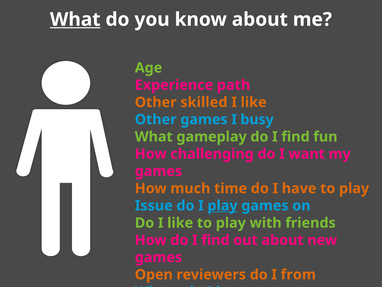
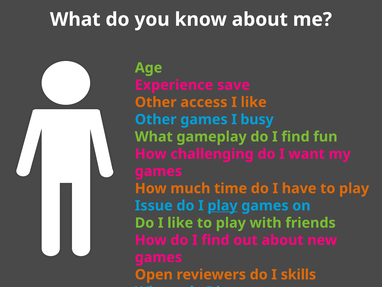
What at (75, 19) underline: present -> none
path: path -> save
skilled: skilled -> access
from: from -> skills
